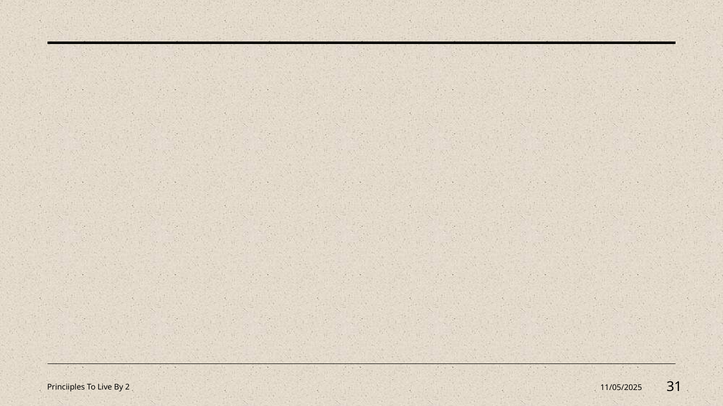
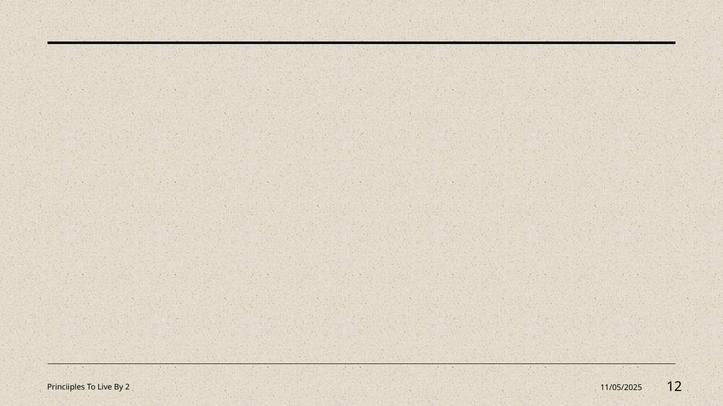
31: 31 -> 12
